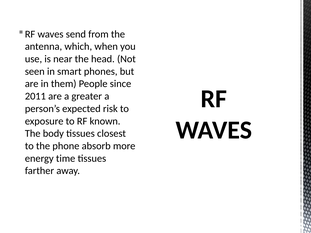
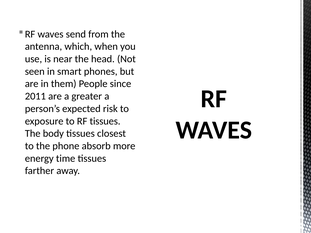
RF known: known -> tissues
